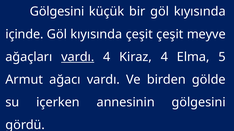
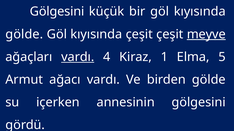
içinde at (24, 34): içinde -> gölde
meyve underline: none -> present
Kiraz 4: 4 -> 1
